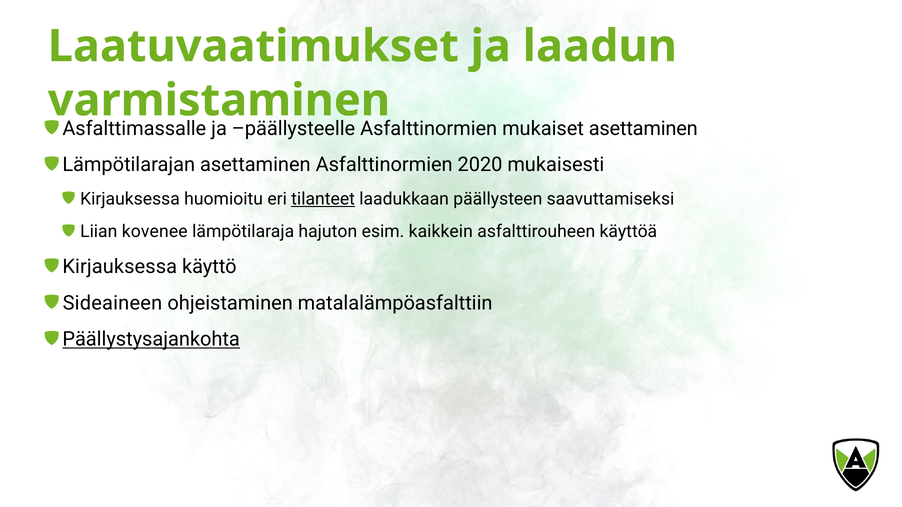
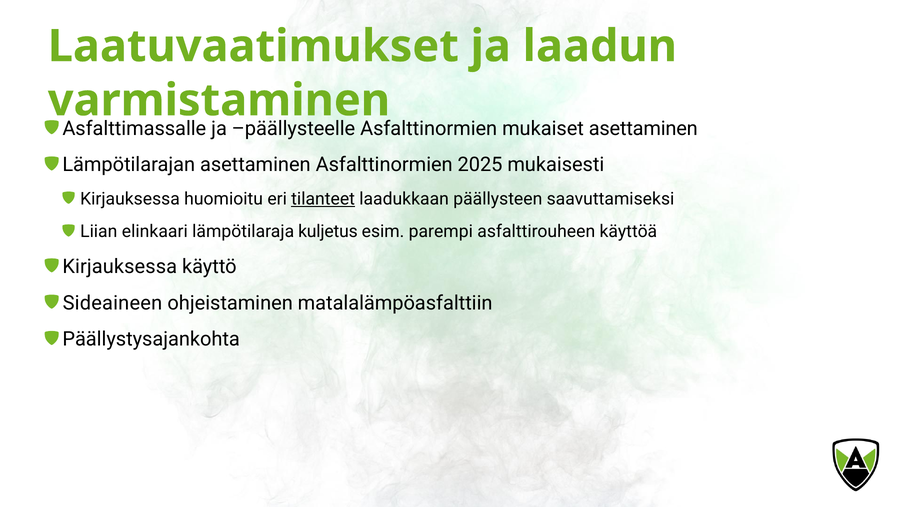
2020: 2020 -> 2025
kovenee: kovenee -> elinkaari
hajuton: hajuton -> kuljetus
kaikkein: kaikkein -> parempi
Päällystysajankohta underline: present -> none
